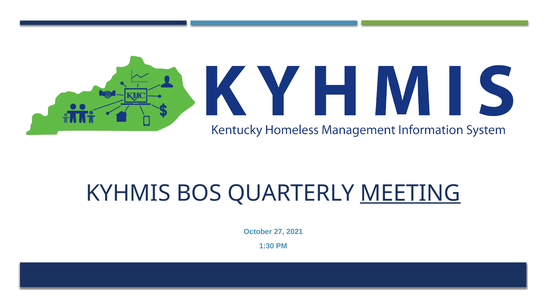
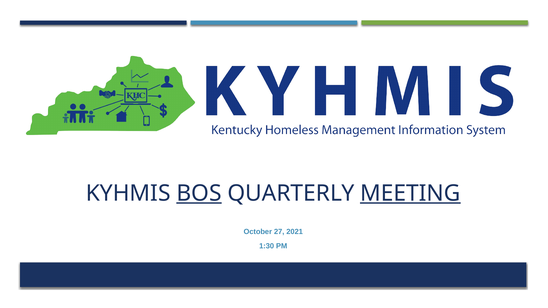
BOS underline: none -> present
